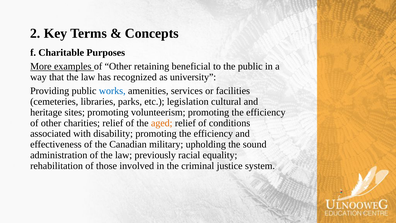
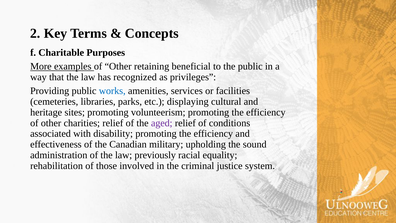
university: university -> privileges
legislation: legislation -> displaying
aged colour: orange -> purple
